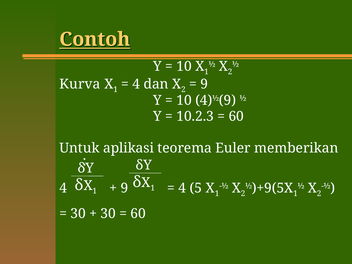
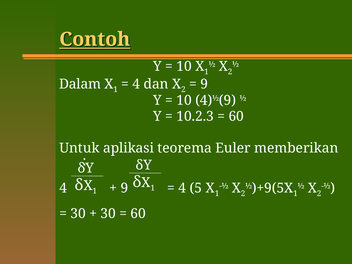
Kurva: Kurva -> Dalam
